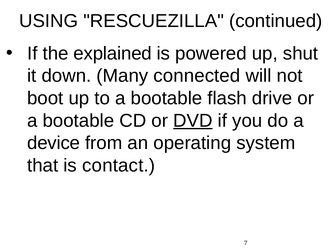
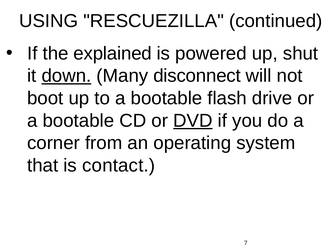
down underline: none -> present
connected: connected -> disconnect
device: device -> corner
